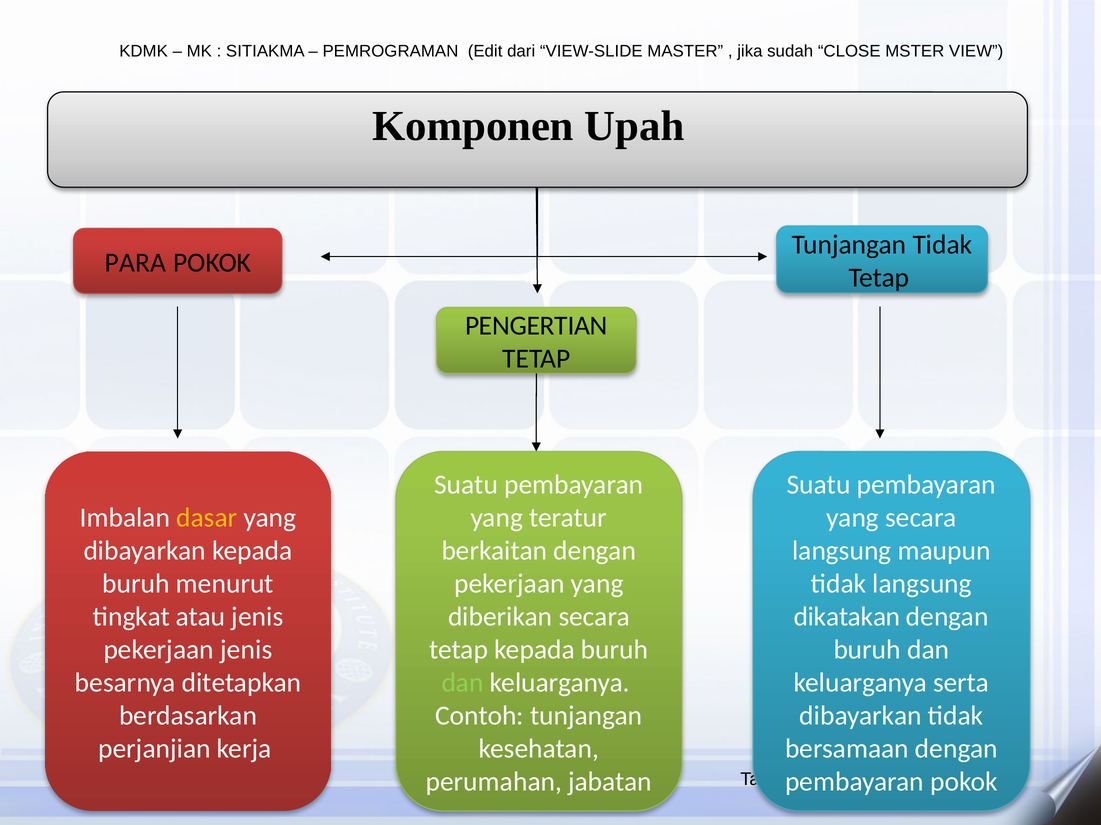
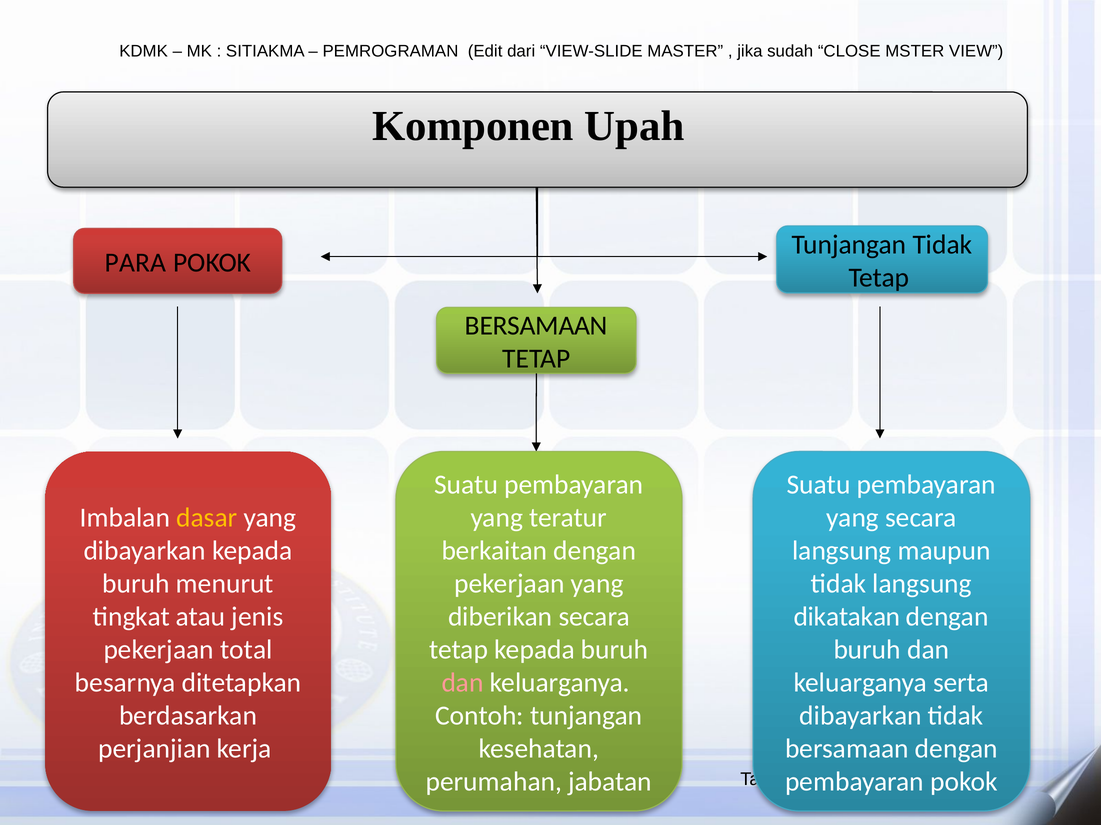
PENGERTIAN at (536, 326): PENGERTIAN -> BERSAMAAN
pekerjaan jenis: jenis -> total
dan at (463, 683) colour: light green -> pink
